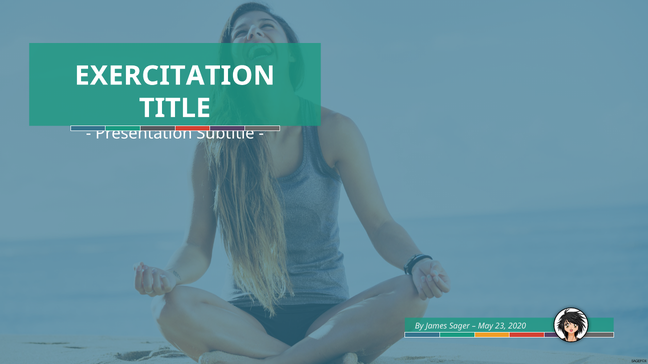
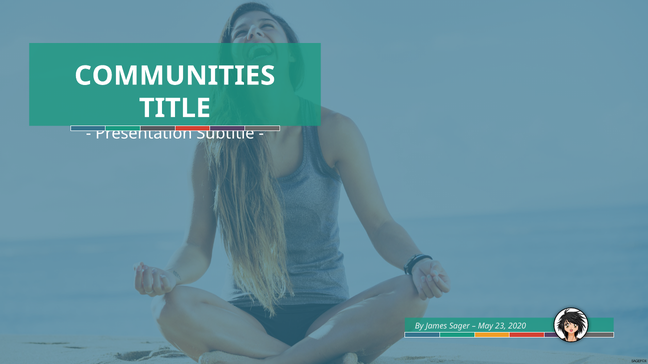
EXERCITATION: EXERCITATION -> COMMUNITIES
